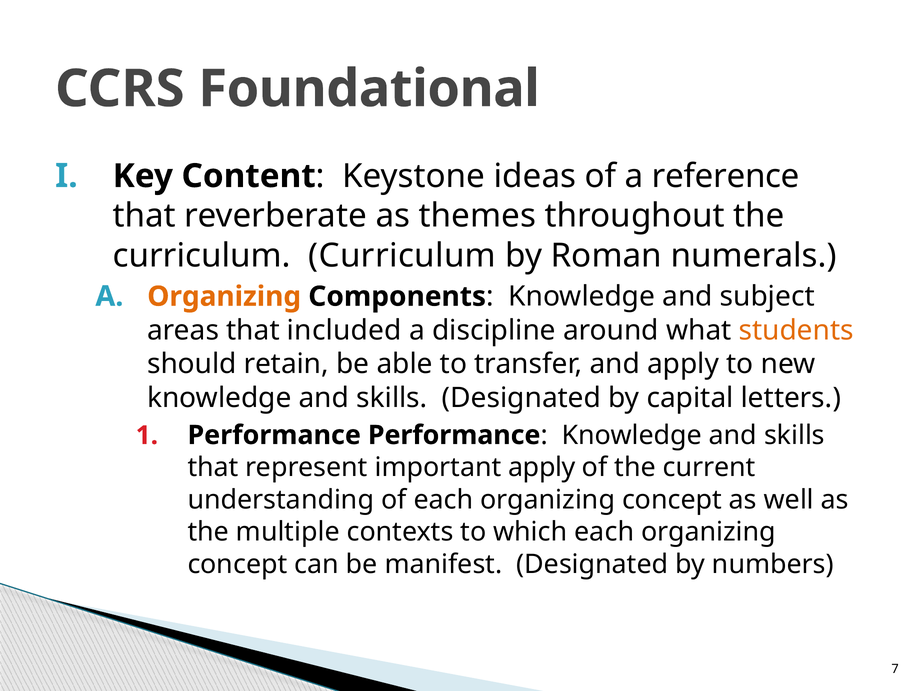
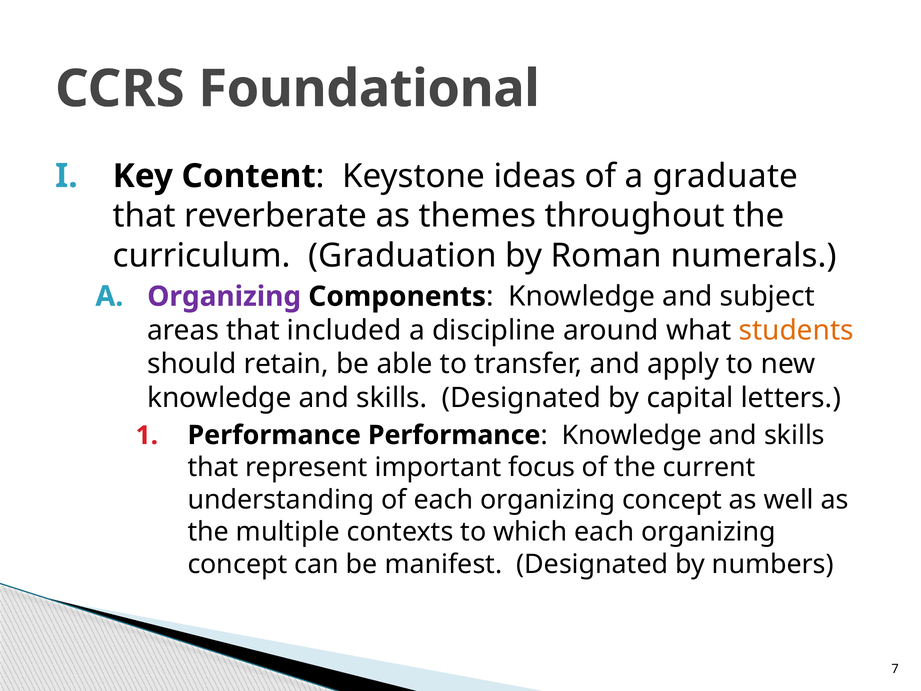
reference: reference -> graduate
curriculum Curriculum: Curriculum -> Graduation
Organizing at (224, 296) colour: orange -> purple
important apply: apply -> focus
